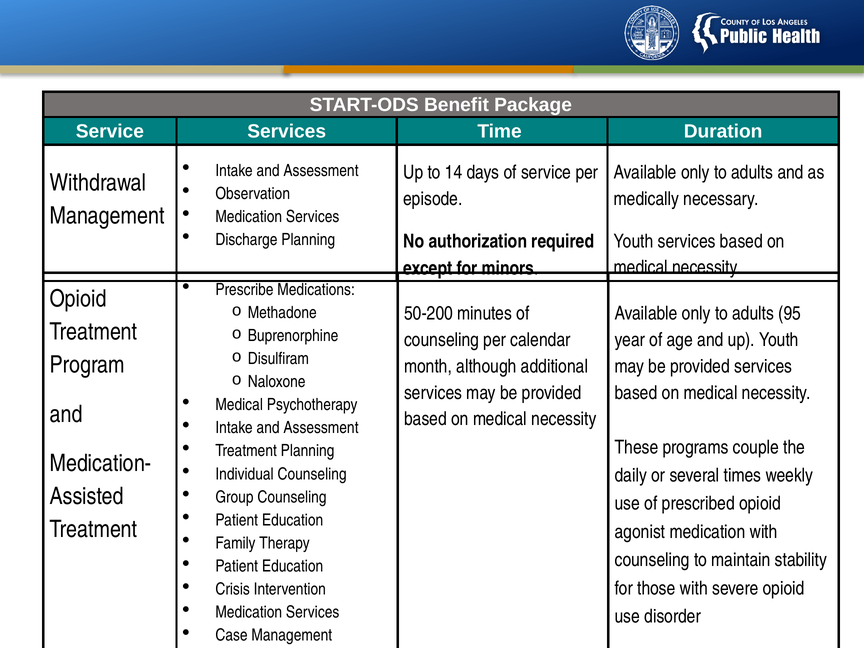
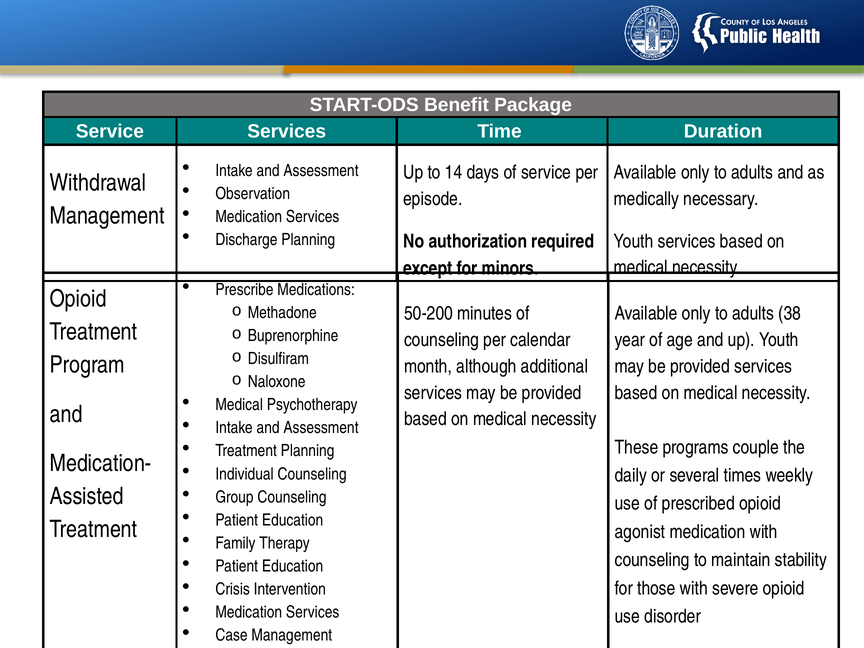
95: 95 -> 38
